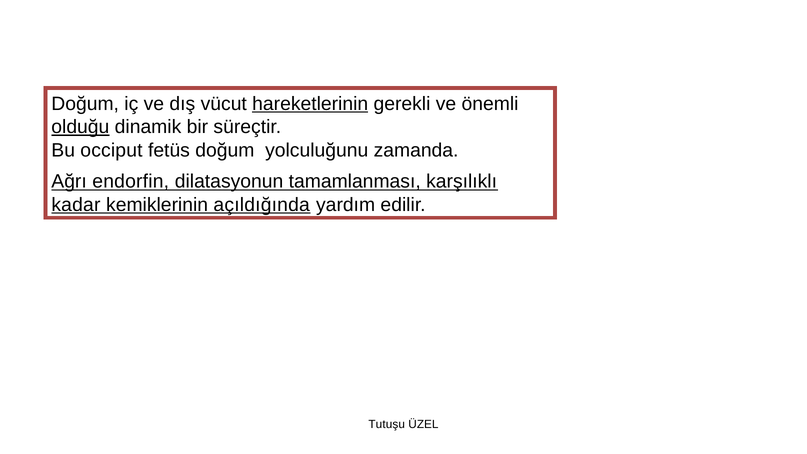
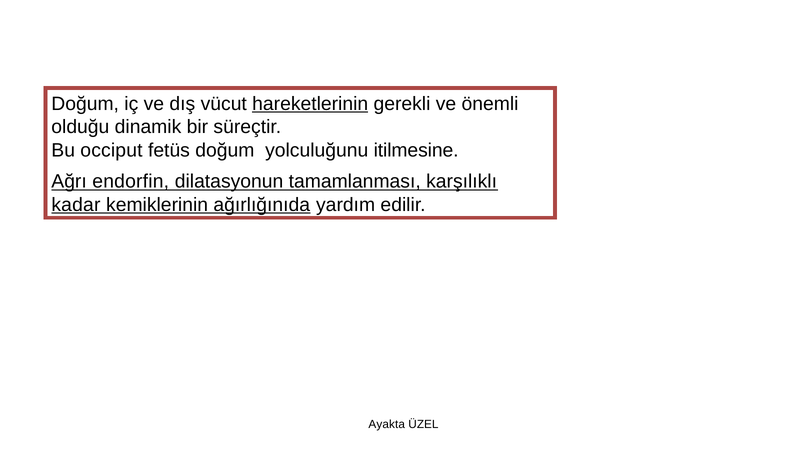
olduğu underline: present -> none
zamanda: zamanda -> itilmesine
açıldığında: açıldığında -> ağırlığınıda
Tutuşu: Tutuşu -> Ayakta
